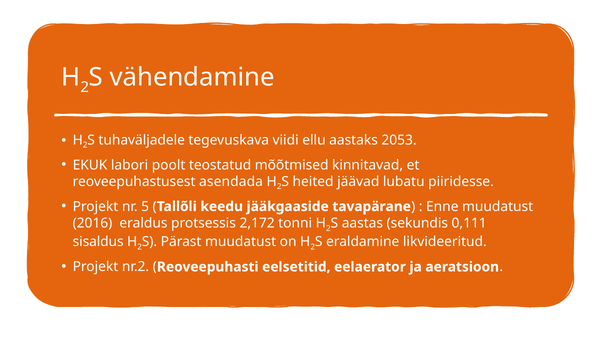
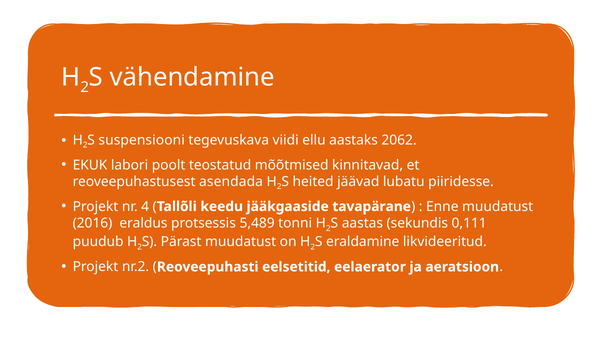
tuhaväljadele: tuhaväljadele -> suspensiooni
2053: 2053 -> 2062
5: 5 -> 4
2,172: 2,172 -> 5,489
sisaldus: sisaldus -> puudub
